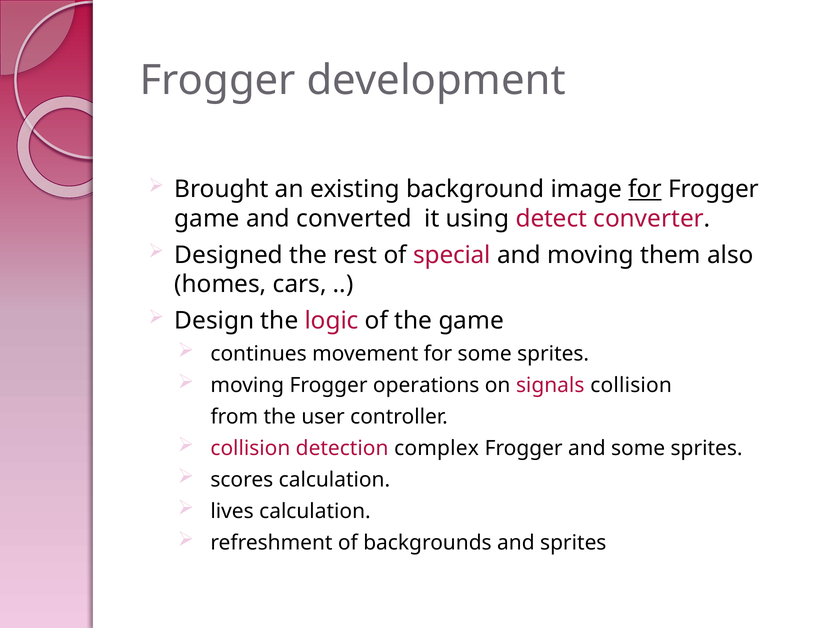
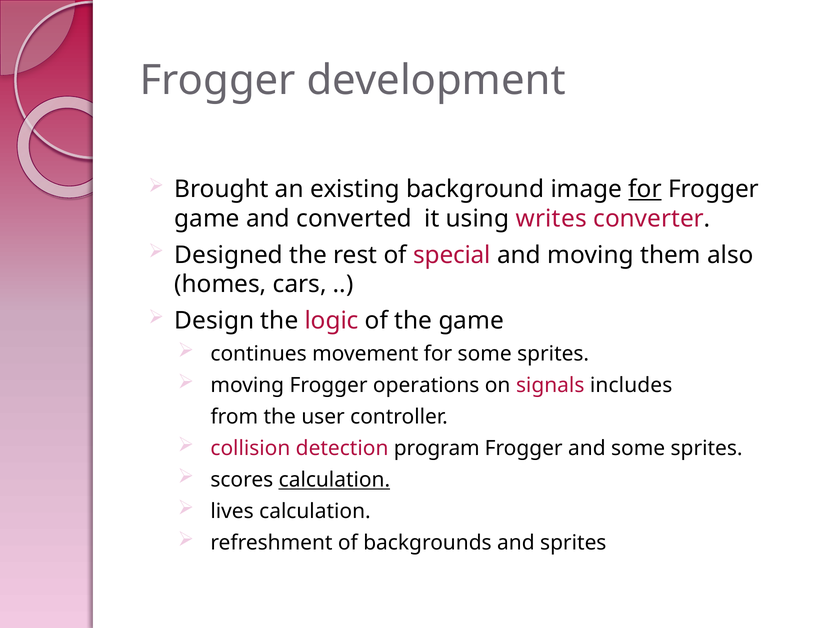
detect: detect -> writes
signals collision: collision -> includes
complex: complex -> program
calculation at (334, 480) underline: none -> present
